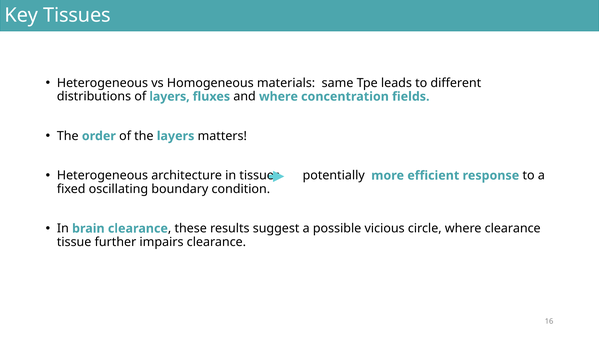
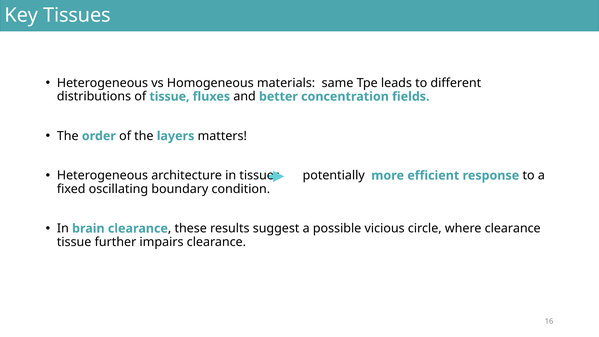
of layers: layers -> tissue
and where: where -> better
